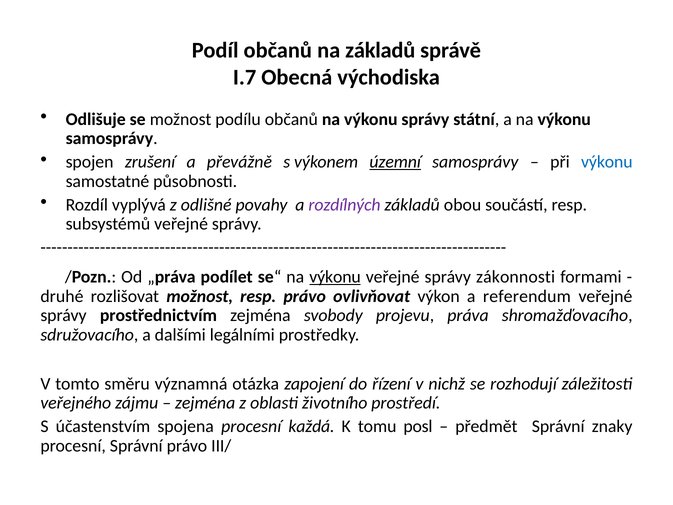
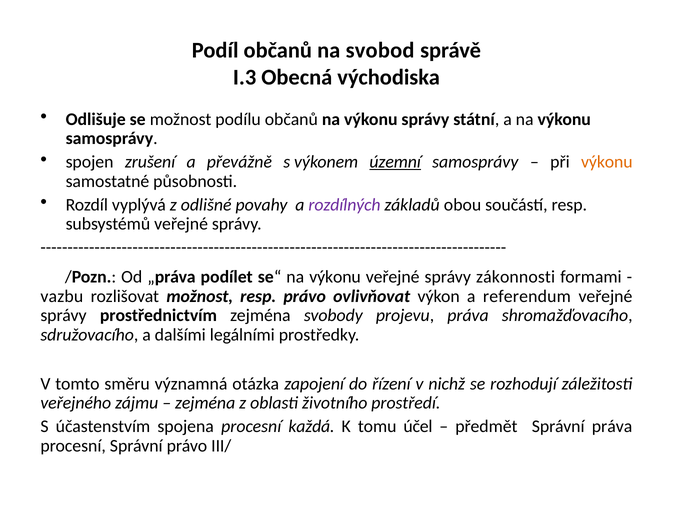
na základů: základů -> svobod
I.7: I.7 -> I.3
výkonu at (607, 162) colour: blue -> orange
výkonu at (335, 277) underline: present -> none
druhé: druhé -> vazbu
posl: posl -> účel
Správní znaky: znaky -> práva
